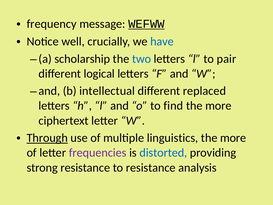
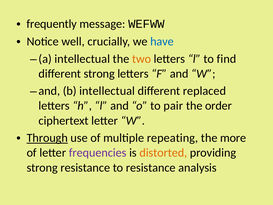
frequency: frequency -> frequently
WEFWW underline: present -> none
scholarship at (82, 59): scholarship -> intellectual
two colour: blue -> orange
pair: pair -> find
different logical: logical -> strong
find: find -> pair
more at (218, 106): more -> order
linguistics: linguistics -> repeating
distorted colour: blue -> orange
